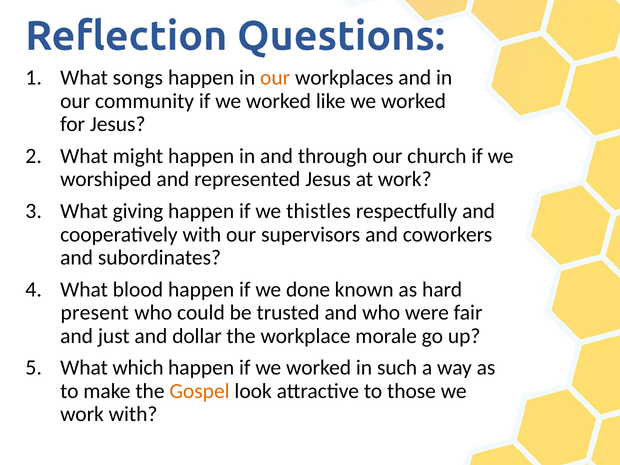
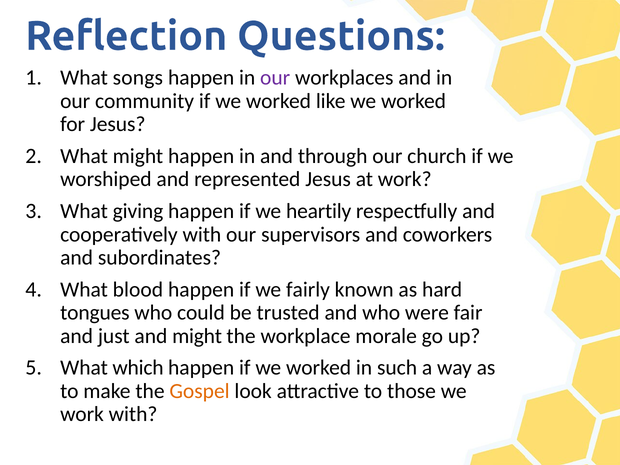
our at (275, 78) colour: orange -> purple
thistles: thistles -> heartily
done: done -> fairly
present: present -> tongues
and dollar: dollar -> might
